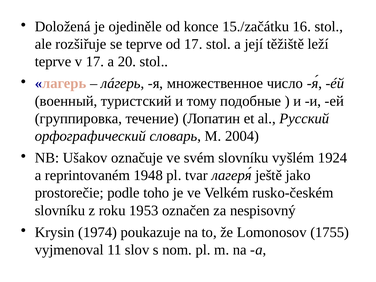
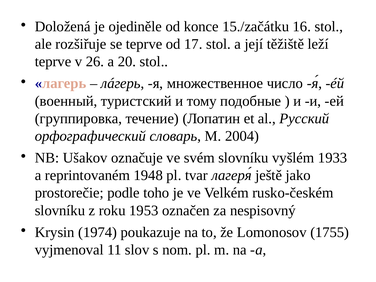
v 17: 17 -> 26
1924: 1924 -> 1933
